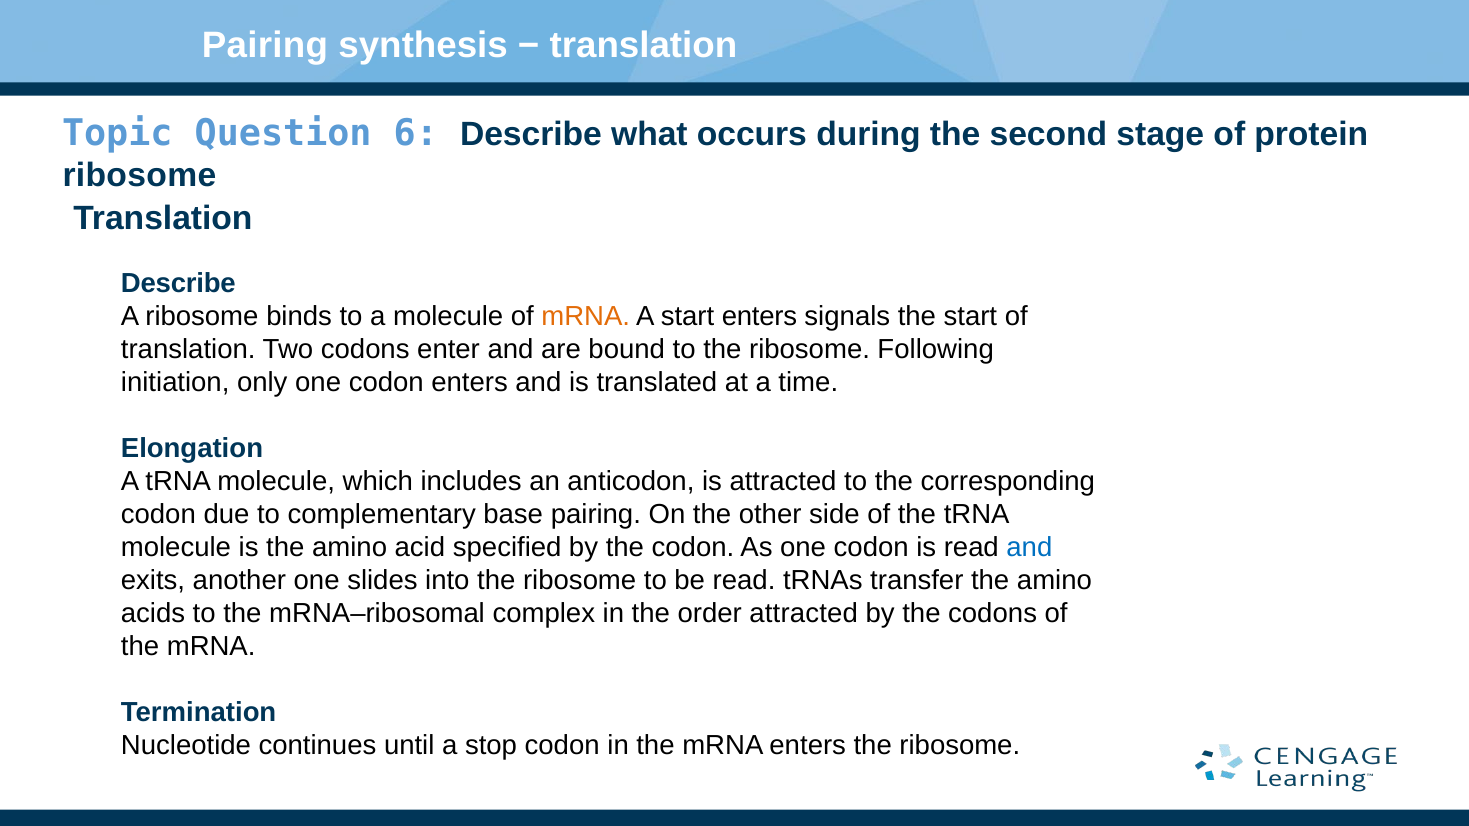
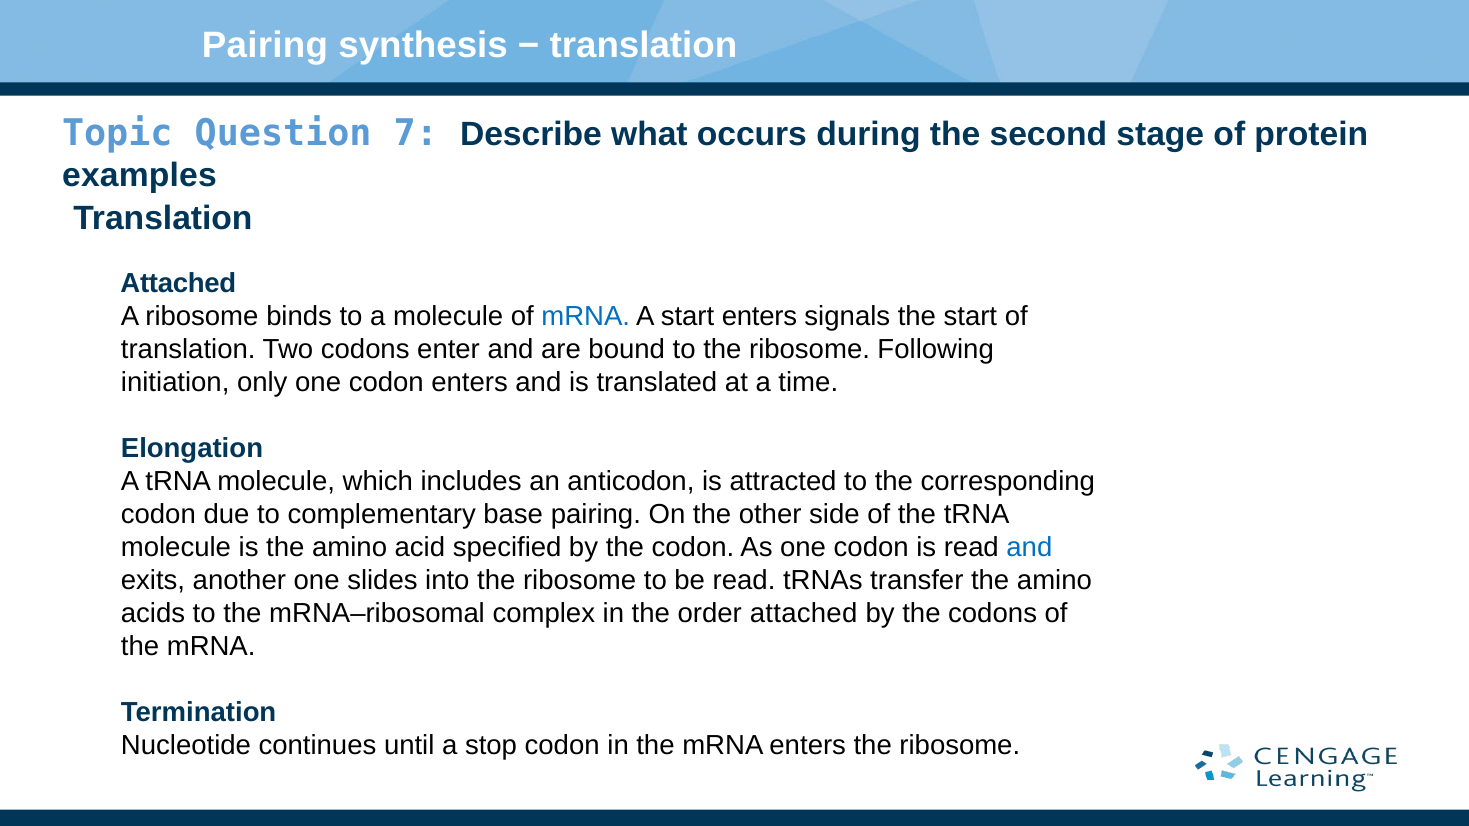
6: 6 -> 7
ribosome at (139, 176): ribosome -> examples
Describe at (178, 283): Describe -> Attached
mRNA at (586, 316) colour: orange -> blue
order attracted: attracted -> attached
